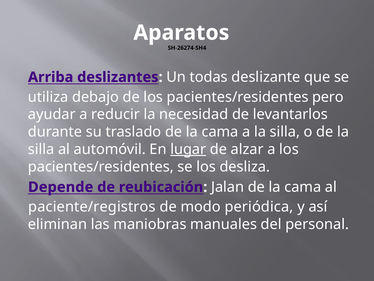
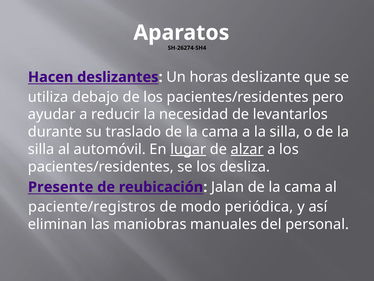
Arriba: Arriba -> Hacen
todas: todas -> horas
alzar underline: none -> present
Depende: Depende -> Presente
